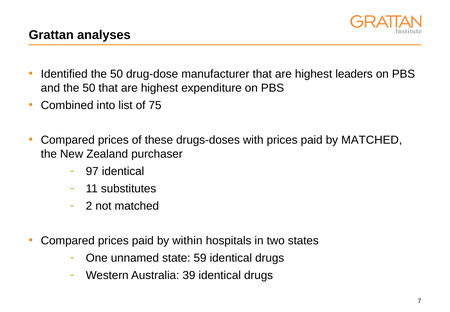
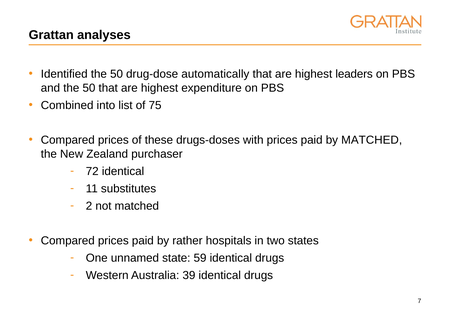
manufacturer: manufacturer -> automatically
97: 97 -> 72
within: within -> rather
